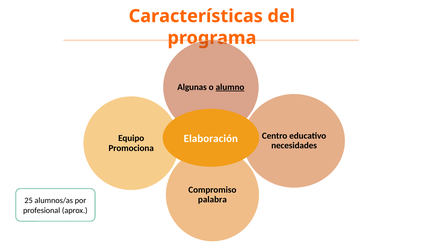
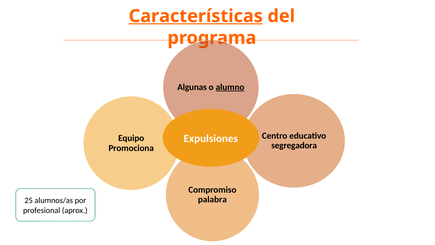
Características underline: none -> present
Elaboración: Elaboración -> Expulsiones
necesidades: necesidades -> segregadora
